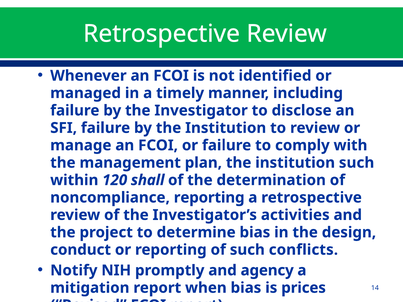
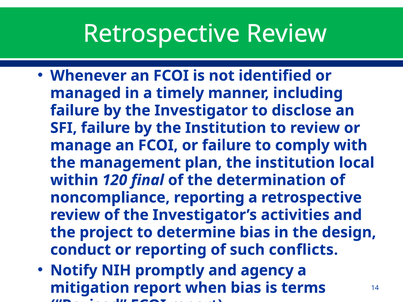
institution such: such -> local
shall: shall -> final
prices: prices -> terms
